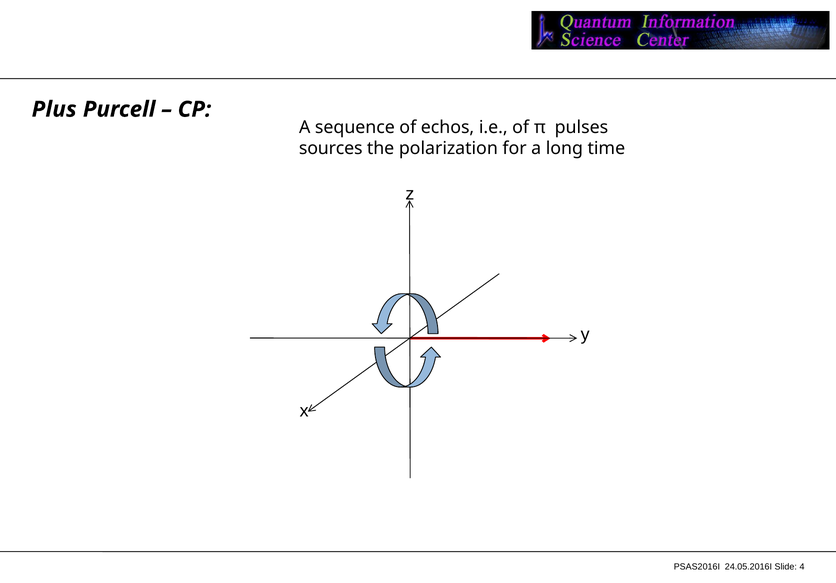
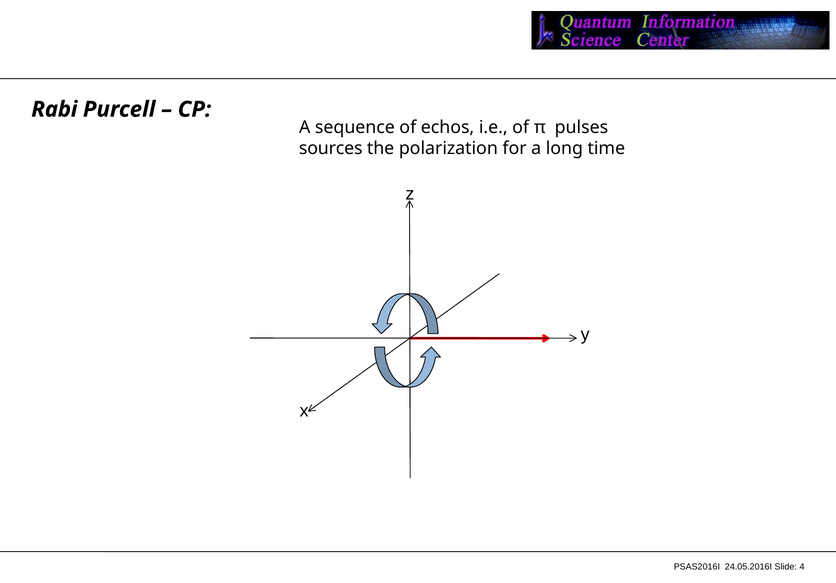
Plus: Plus -> Rabi
